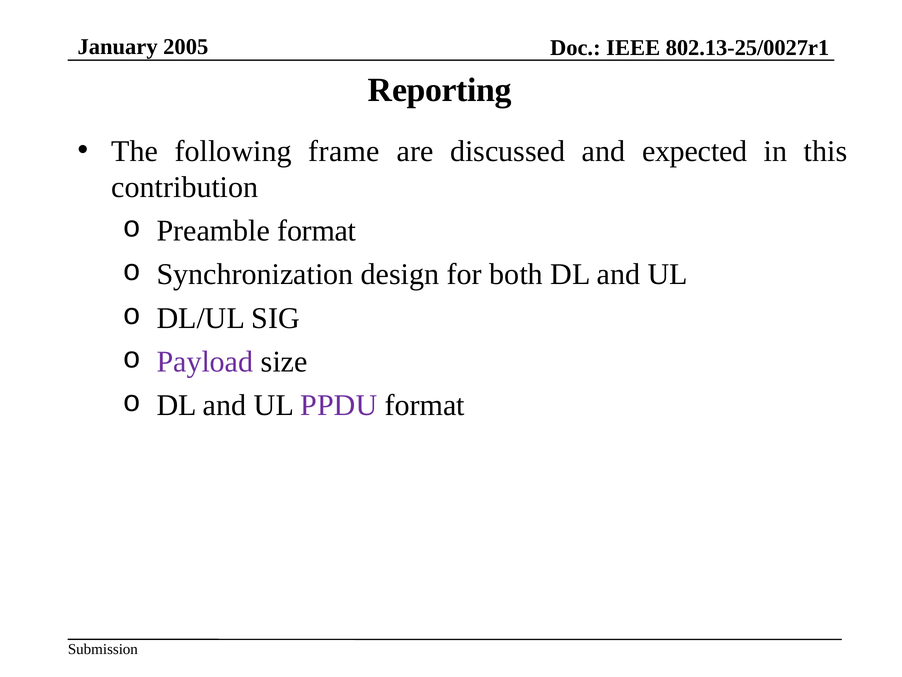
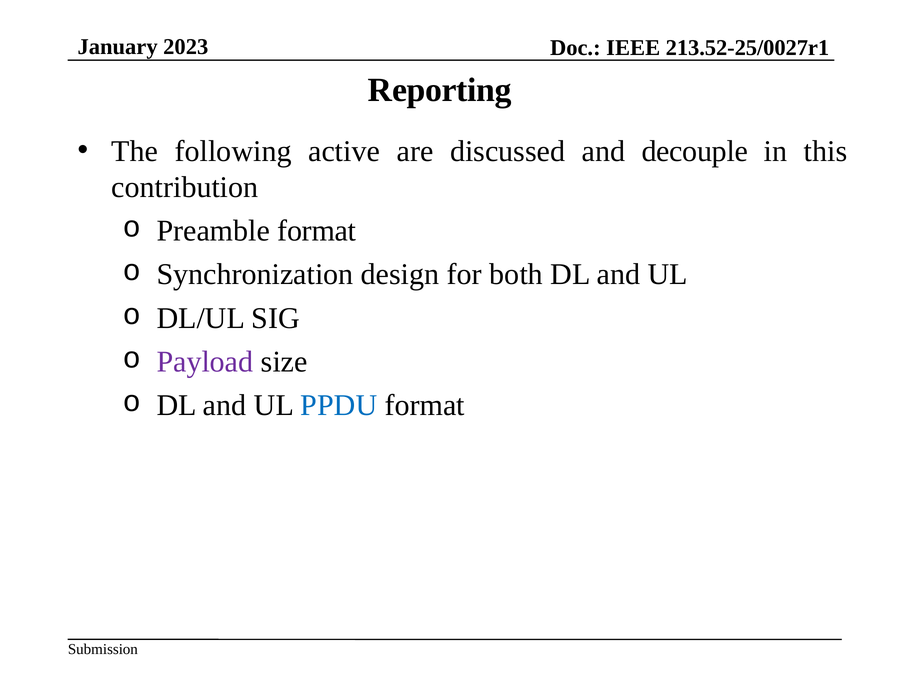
2005: 2005 -> 2023
802.13-25/0027r1: 802.13-25/0027r1 -> 213.52-25/0027r1
frame: frame -> active
expected: expected -> decouple
PPDU colour: purple -> blue
